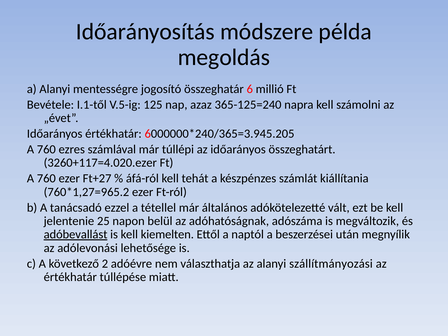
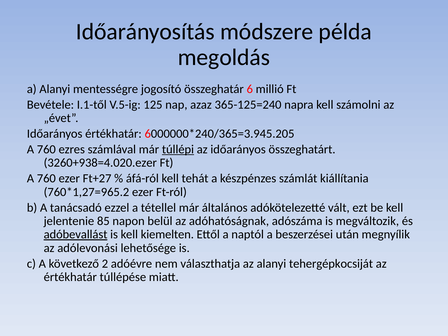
túllépi underline: none -> present
3260+117=4.020.ezer: 3260+117=4.020.ezer -> 3260+938=4.020.ezer
25: 25 -> 85
szállítmányozási: szállítmányozási -> tehergépkocsiját
